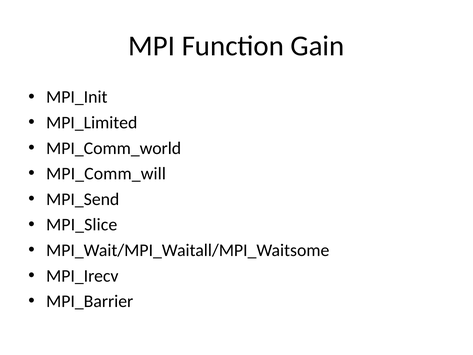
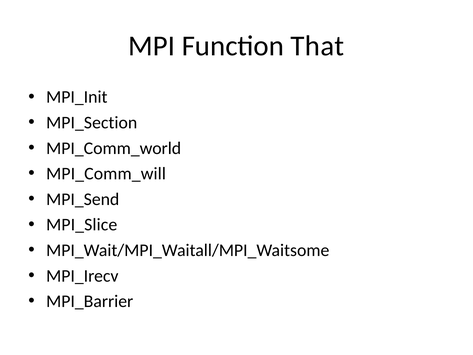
Gain: Gain -> That
MPI_Limited: MPI_Limited -> MPI_Section
